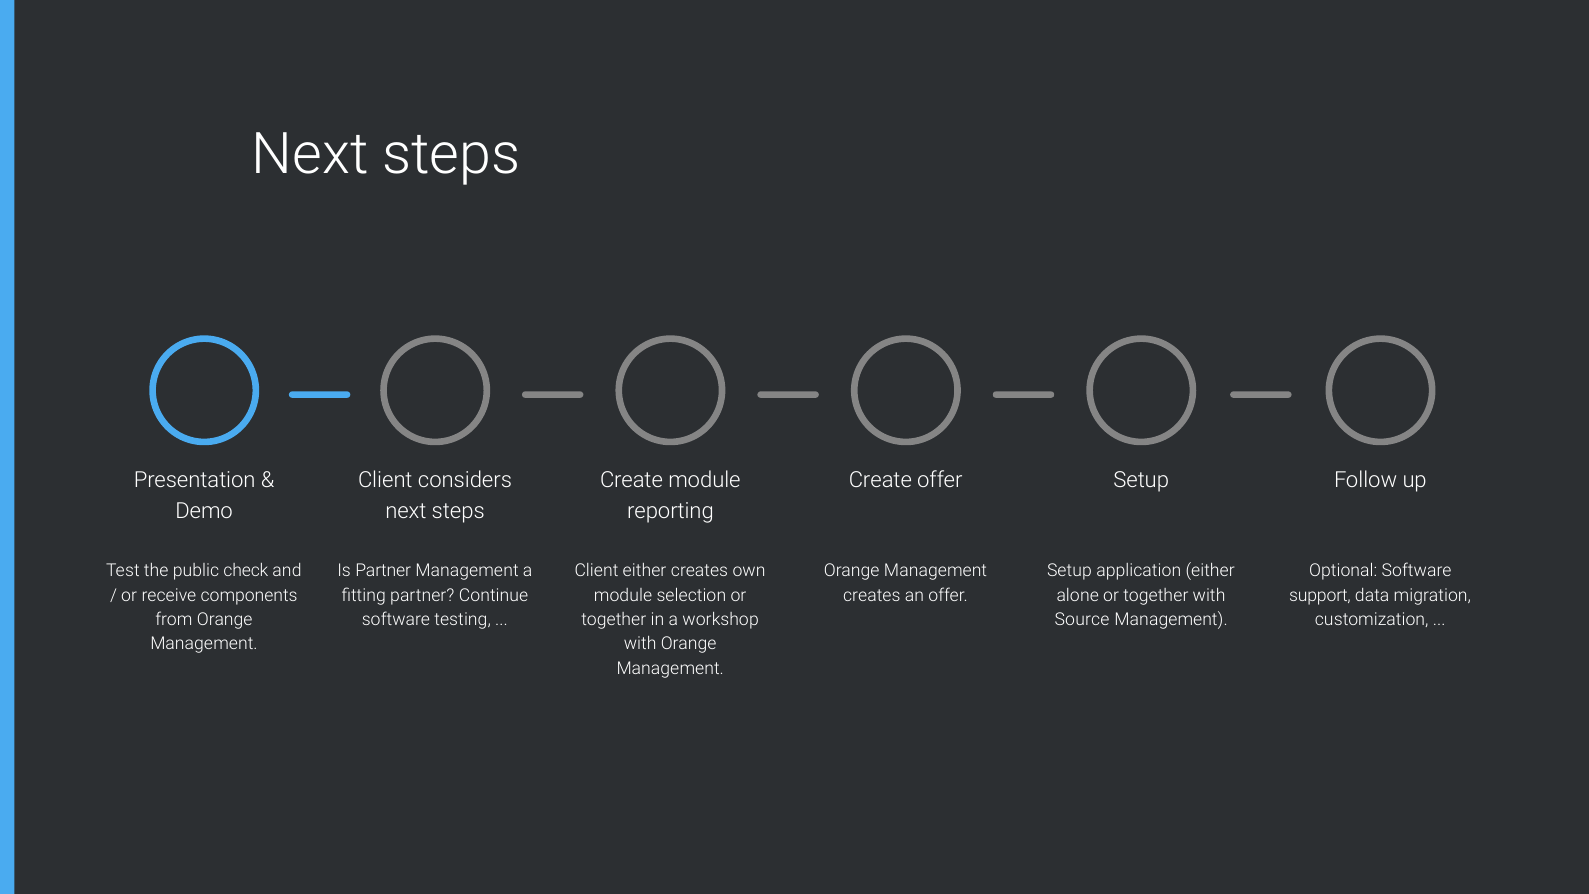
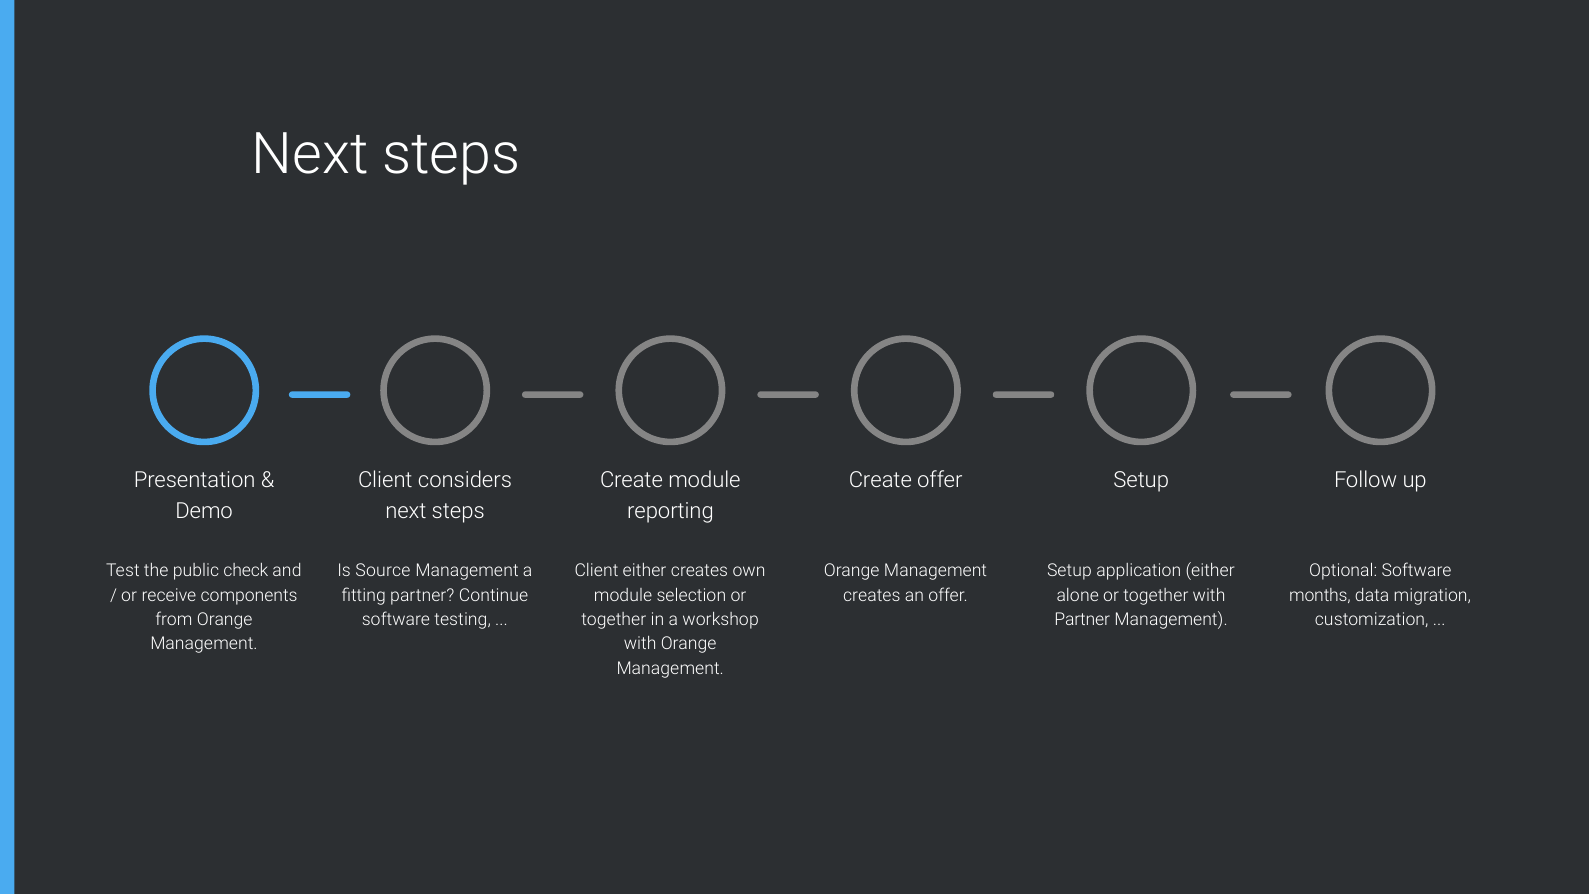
Is Partner: Partner -> Source
support: support -> months
Source at (1082, 620): Source -> Partner
